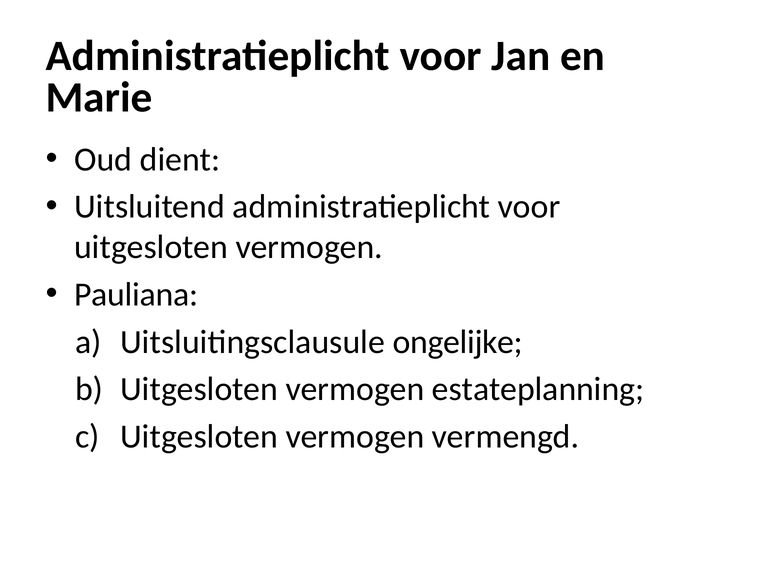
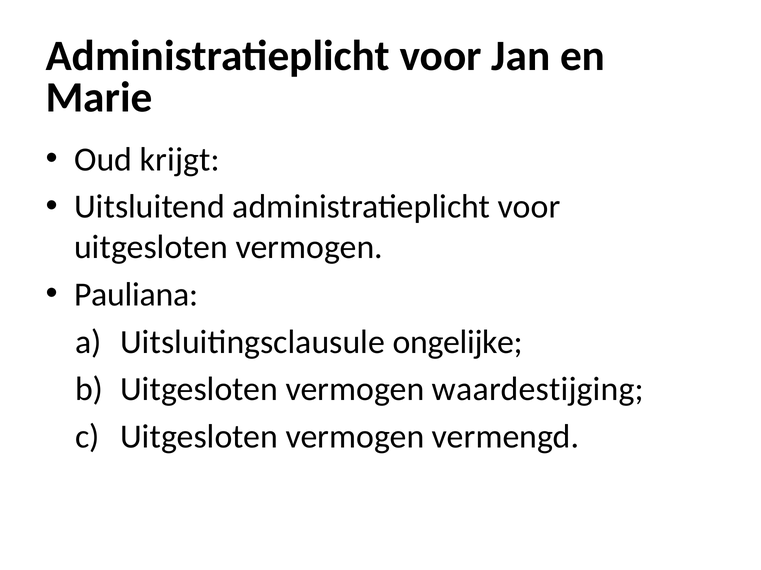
dient: dient -> krijgt
estateplanning: estateplanning -> waardestijging
